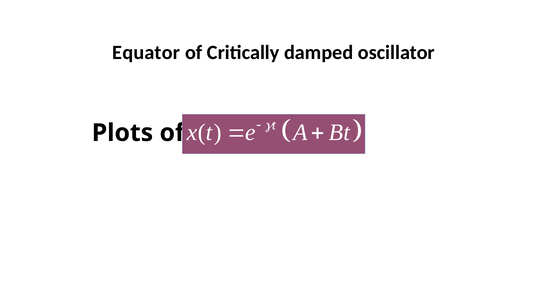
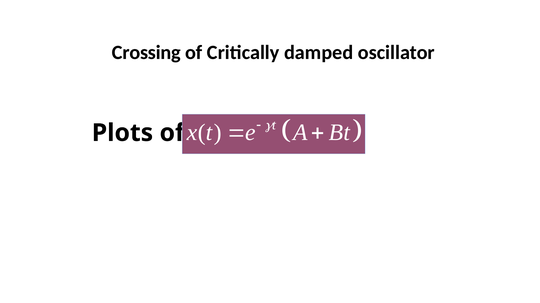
Equator: Equator -> Crossing
